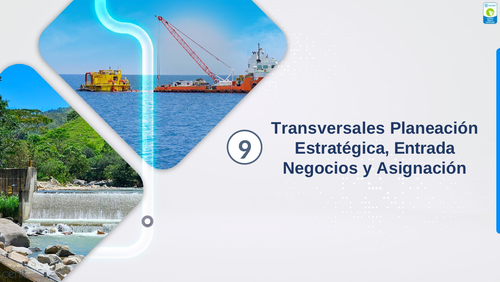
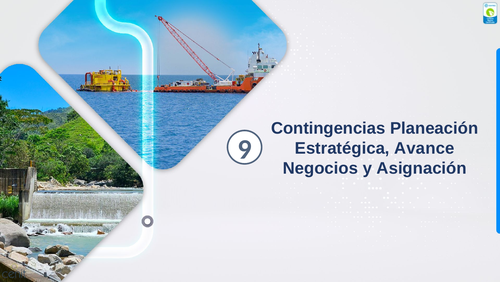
Transversales: Transversales -> Contingencias
Entrada: Entrada -> Avance
